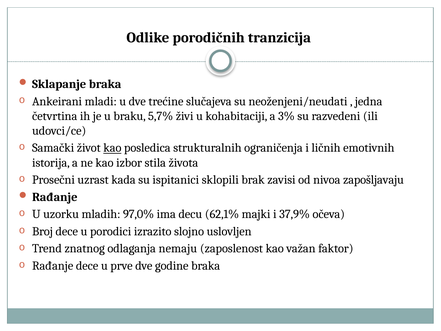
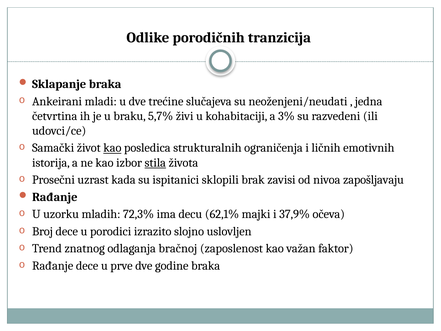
stila underline: none -> present
97,0%: 97,0% -> 72,3%
nemaju: nemaju -> bračnoj
